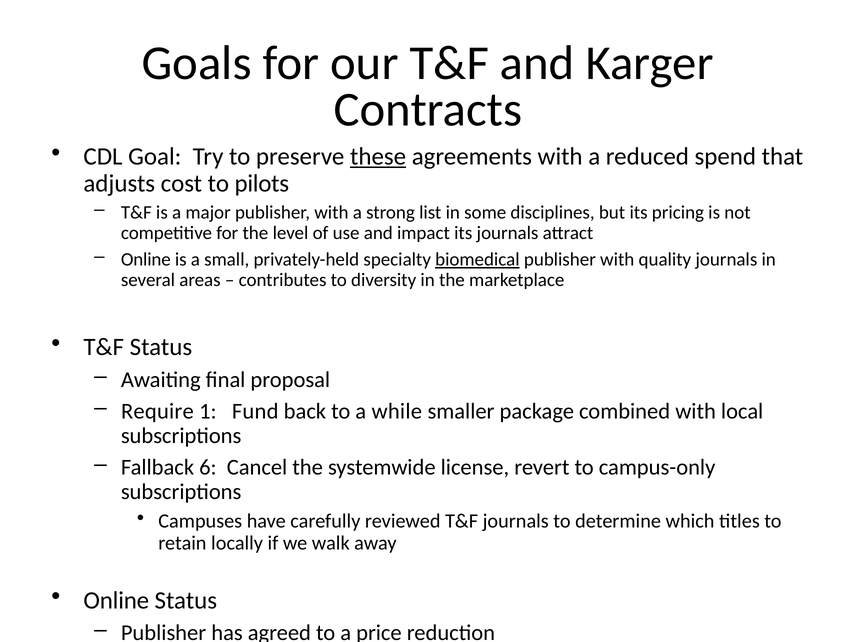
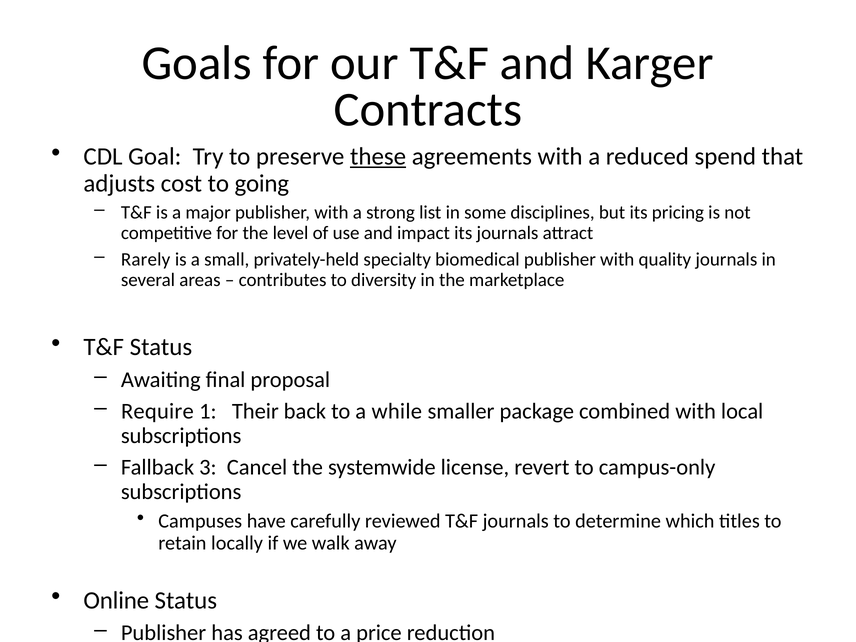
pilots: pilots -> going
Online at (146, 260): Online -> Rarely
biomedical underline: present -> none
Fund: Fund -> Their
6: 6 -> 3
